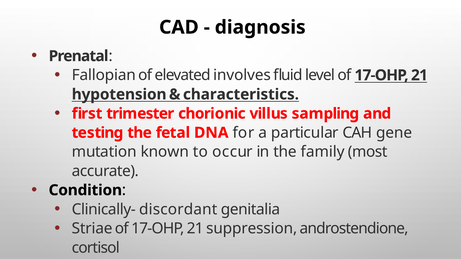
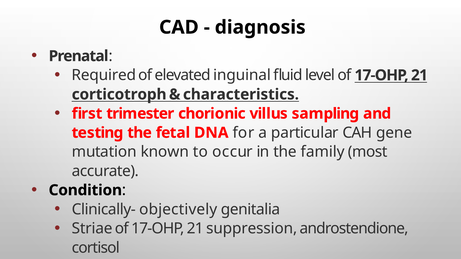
Fallopian: Fallopian -> Required
involves: involves -> inguinal
hypotension: hypotension -> corticotroph
discordant: discordant -> objectively
